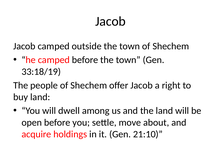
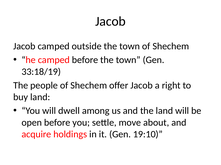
21:10: 21:10 -> 19:10
